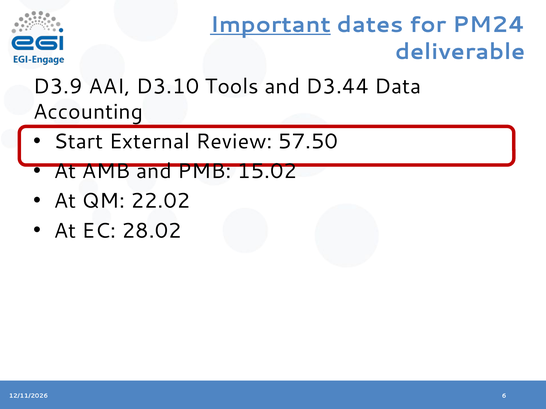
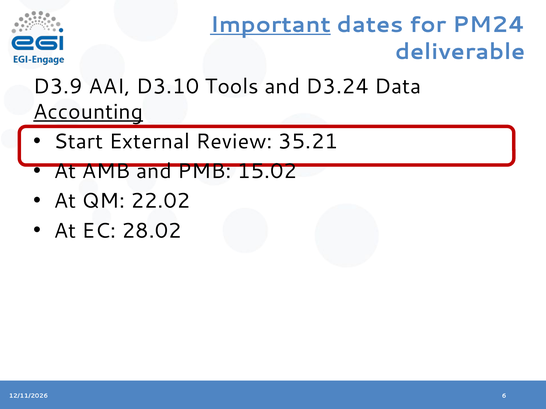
D3.44: D3.44 -> D3.24
Accounting underline: none -> present
57.50: 57.50 -> 35.21
